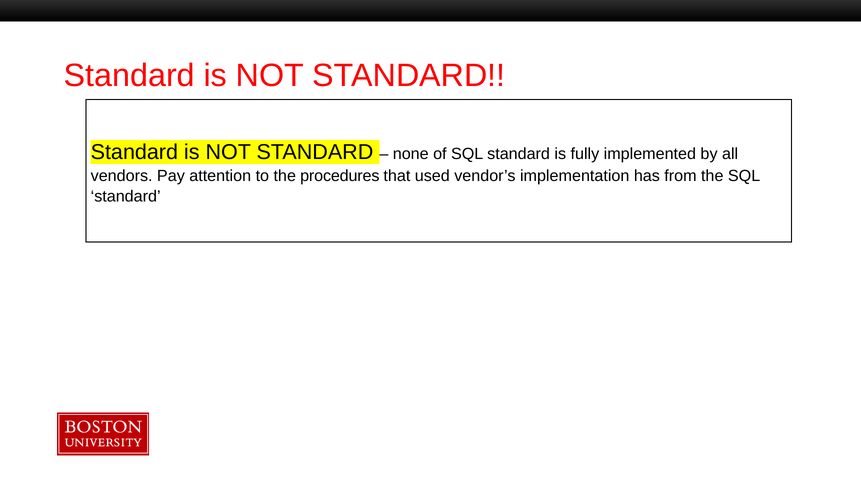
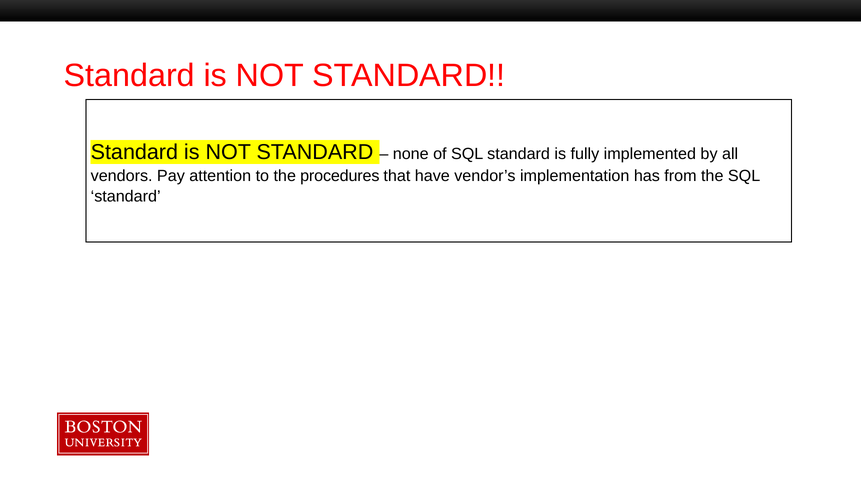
used: used -> have
